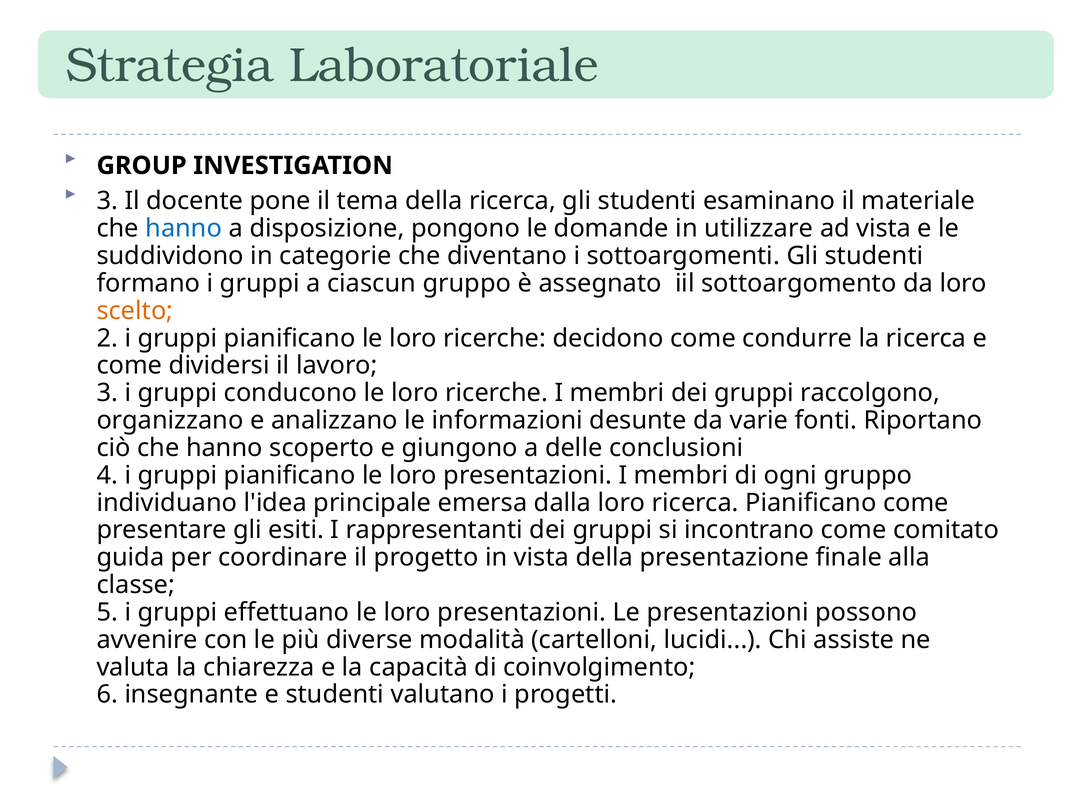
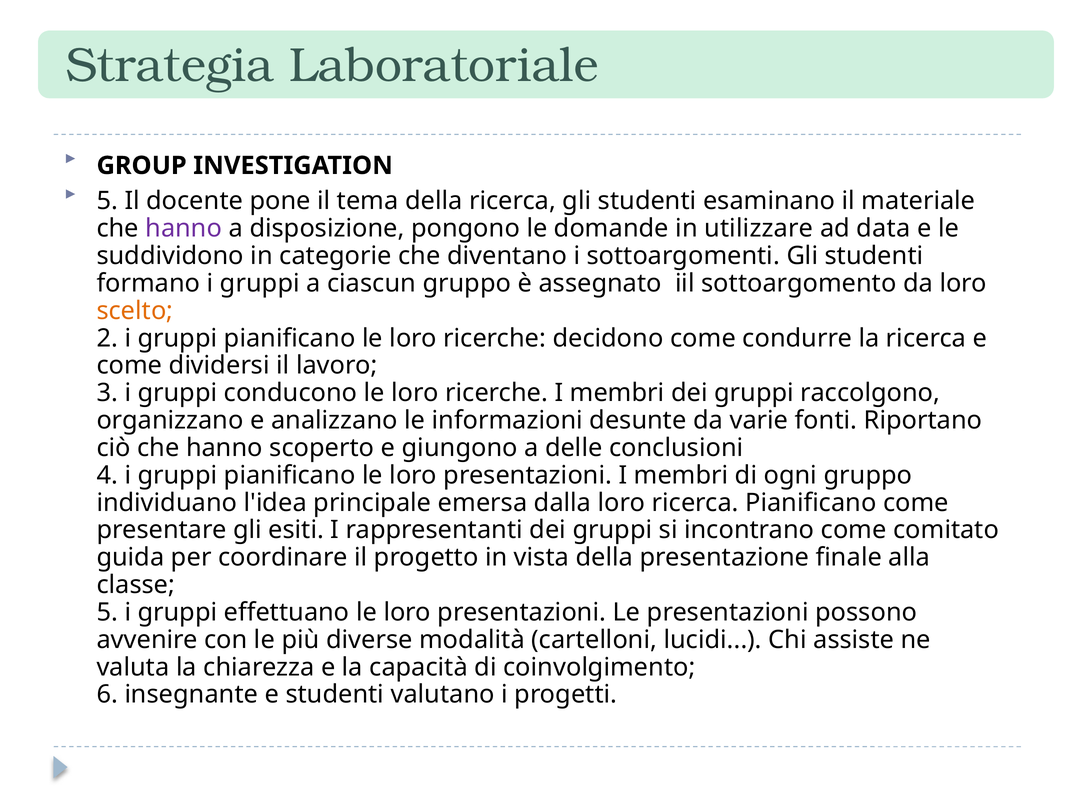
3 at (107, 201): 3 -> 5
hanno at (184, 229) colour: blue -> purple
ad vista: vista -> data
